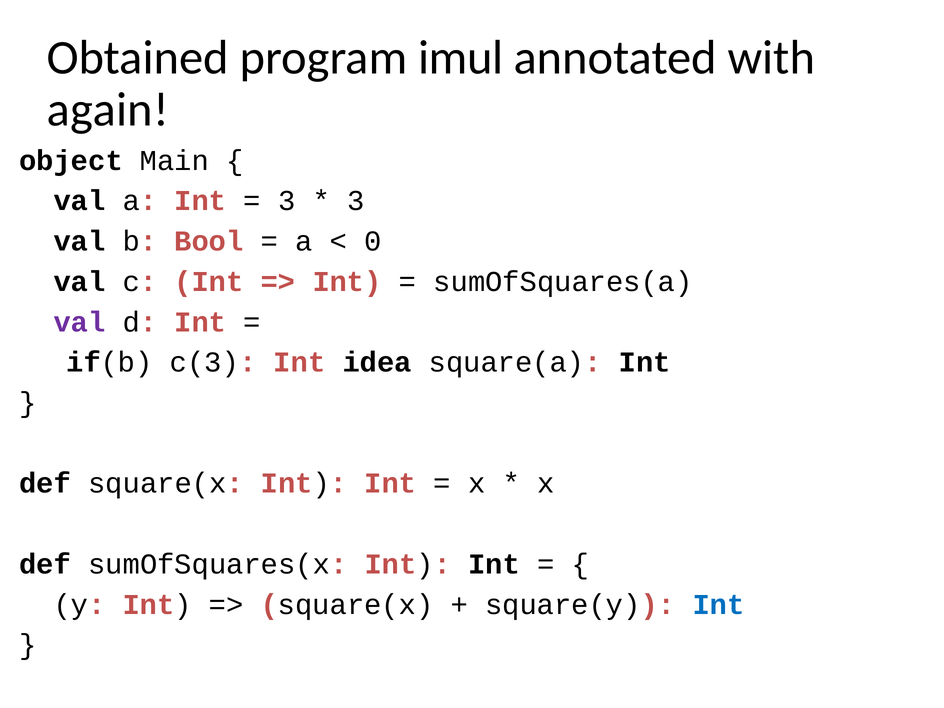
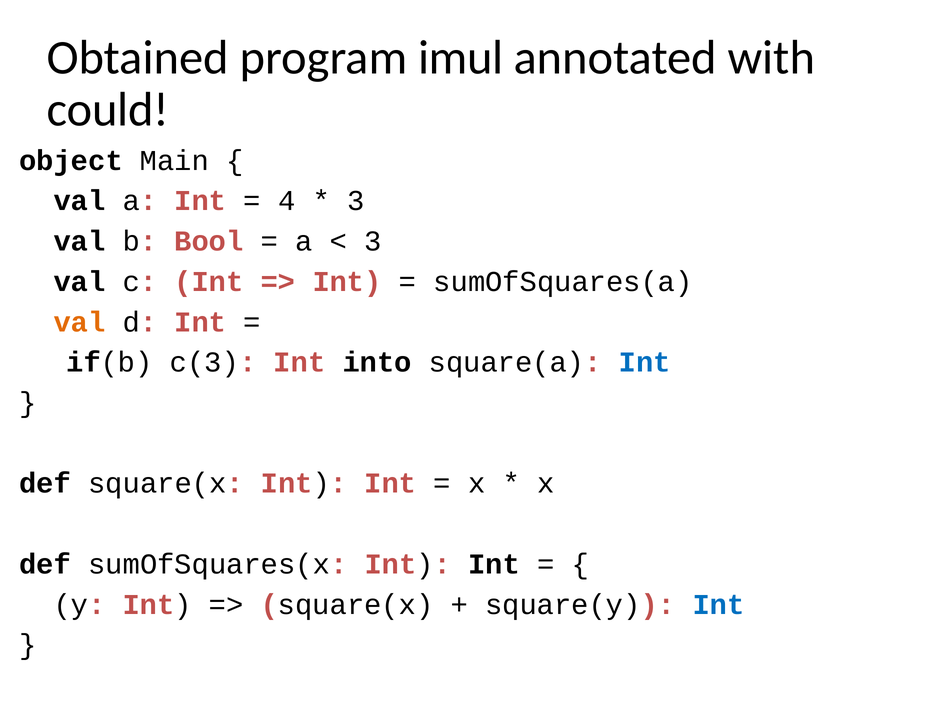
again: again -> could
3 at (287, 201): 3 -> 4
0 at (373, 241): 0 -> 3
val at (80, 322) colour: purple -> orange
idea: idea -> into
Int at (645, 362) colour: black -> blue
